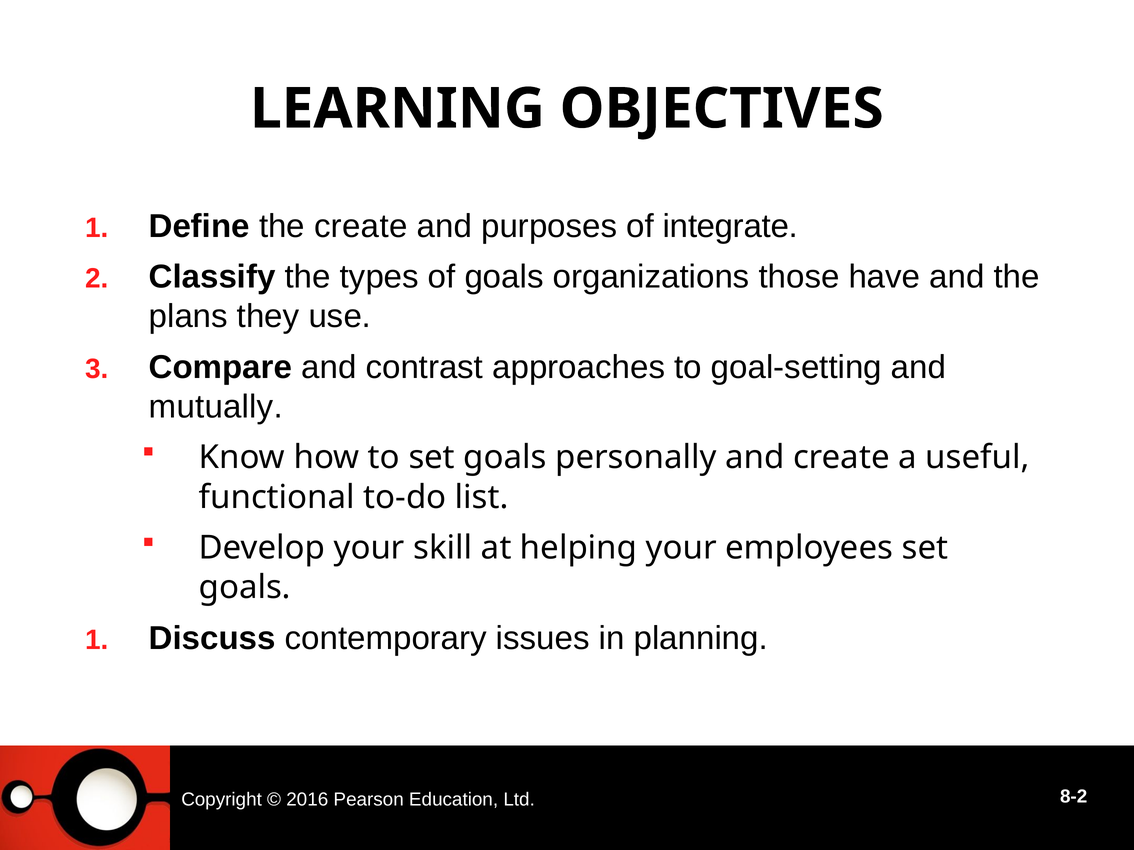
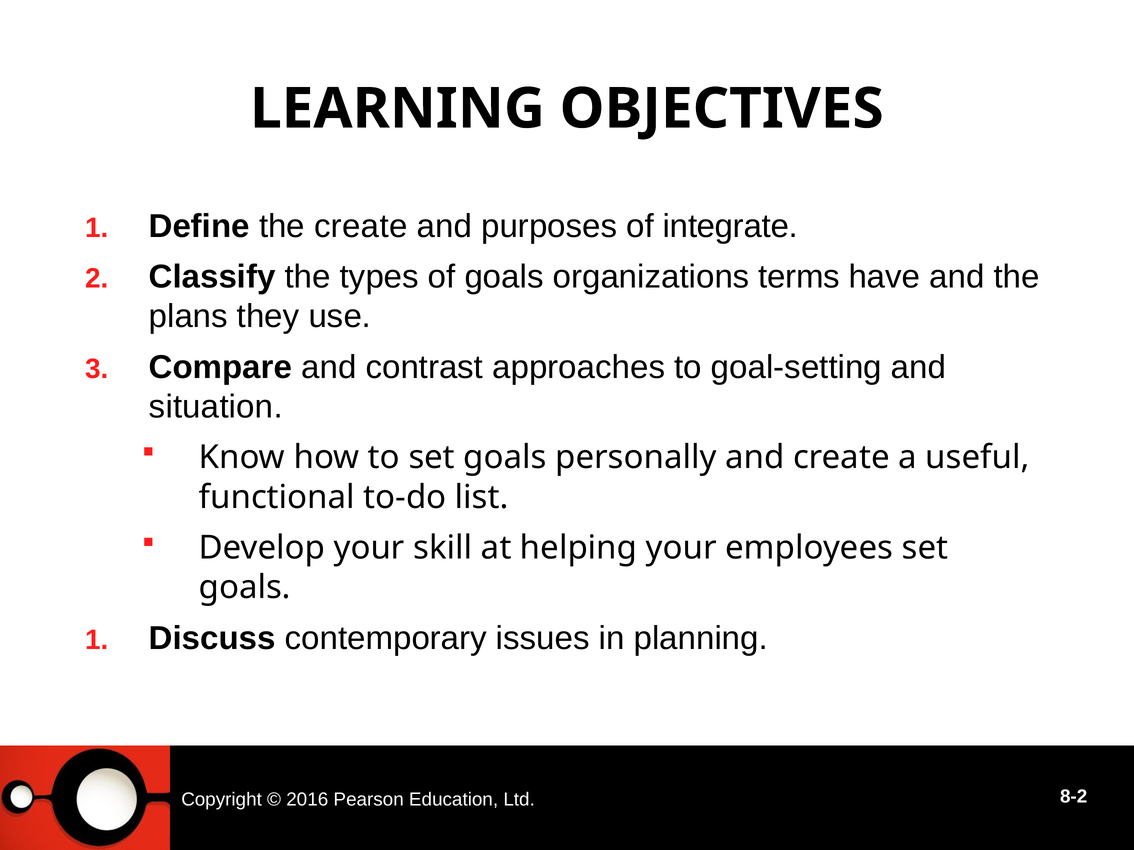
those: those -> terms
mutually: mutually -> situation
